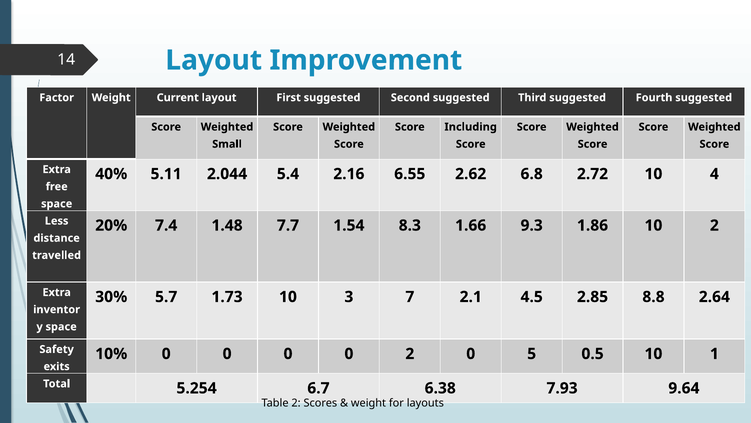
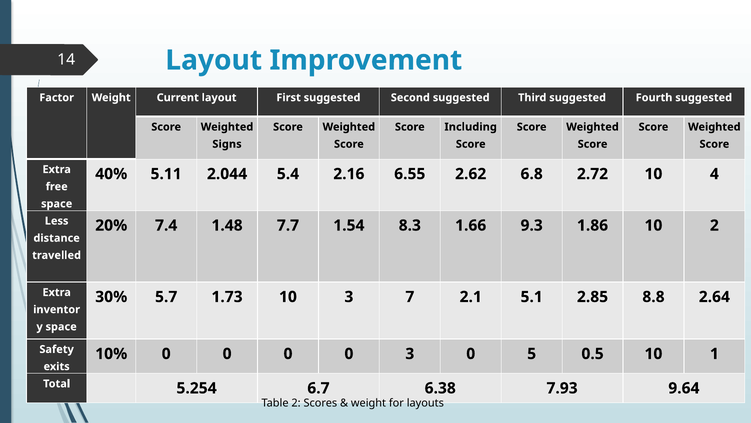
Small: Small -> Signs
4.5: 4.5 -> 5.1
0 2: 2 -> 3
